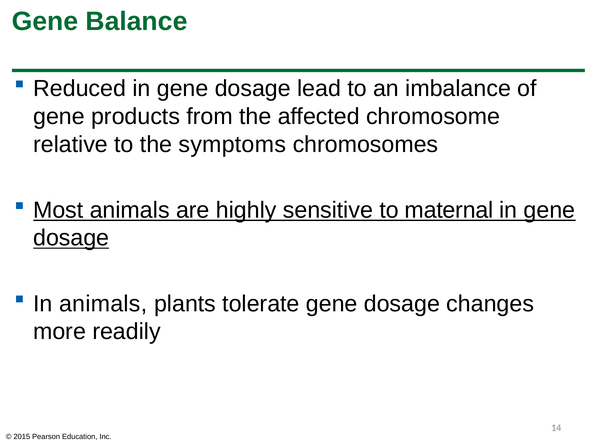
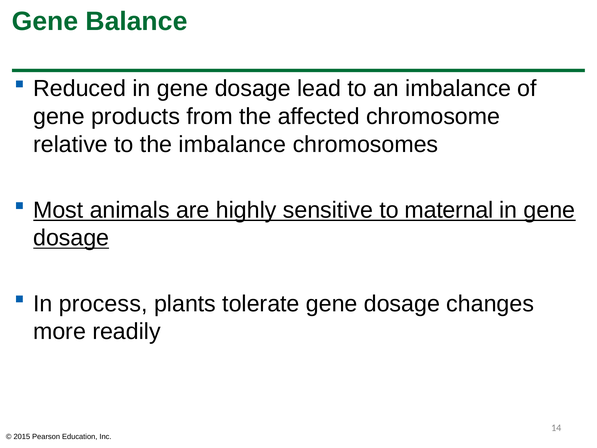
the symptoms: symptoms -> imbalance
In animals: animals -> process
